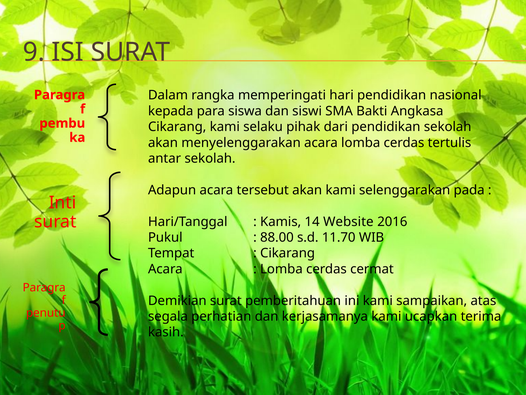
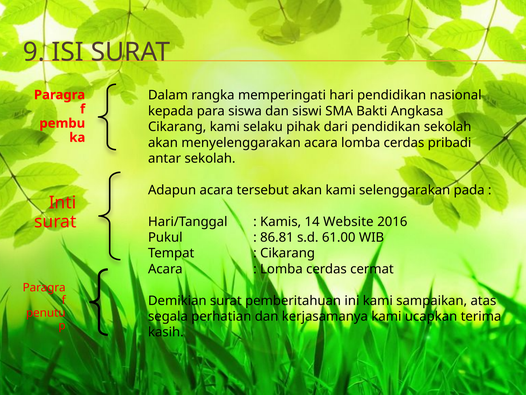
tertulis: tertulis -> pribadi
88.00: 88.00 -> 86.81
11.70: 11.70 -> 61.00
